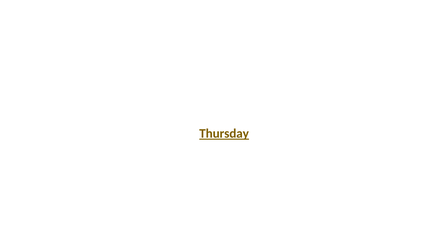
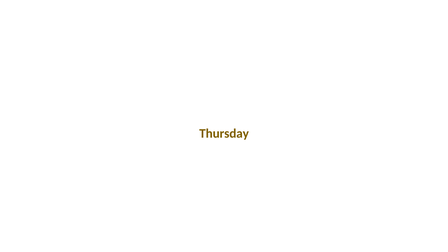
Thursday underline: present -> none
